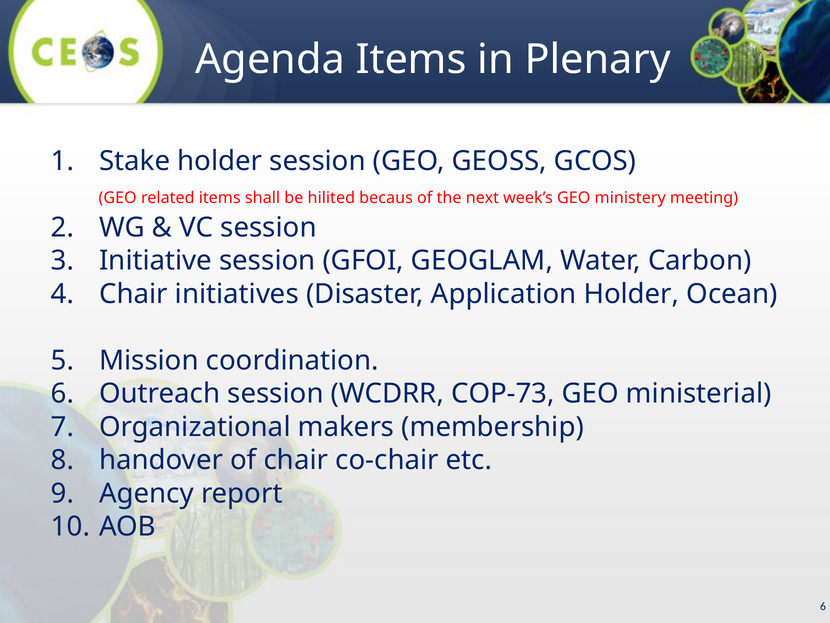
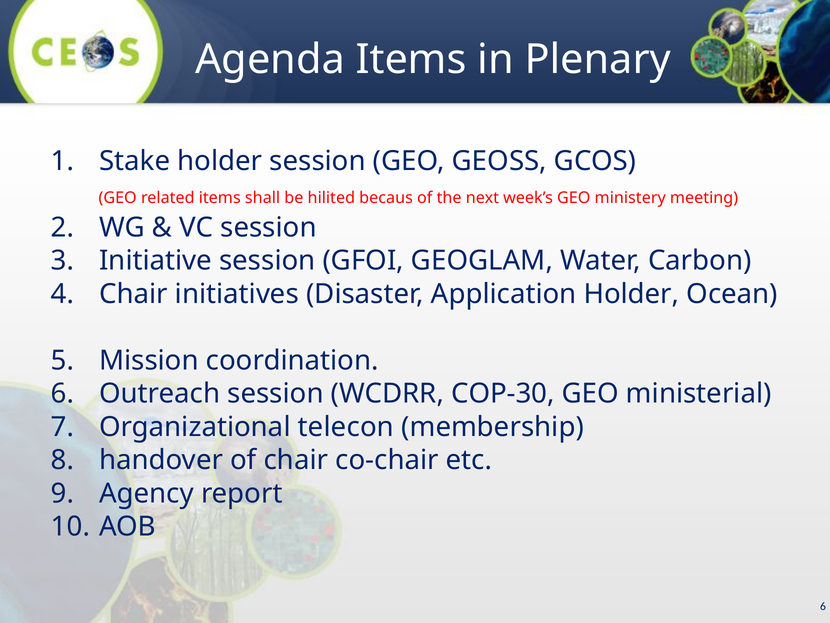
COP-73: COP-73 -> COP-30
makers: makers -> telecon
